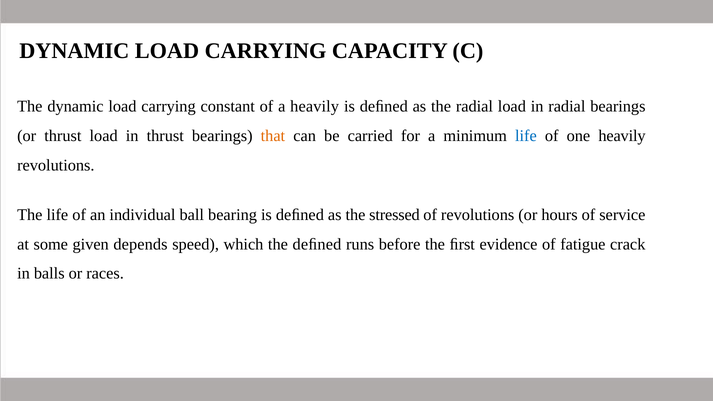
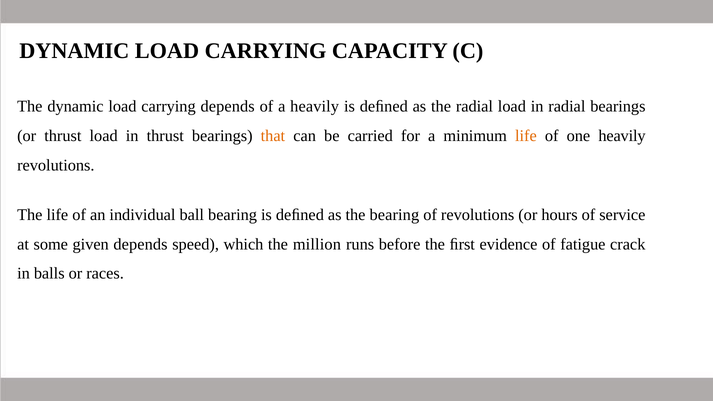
carrying constant: constant -> depends
life at (526, 136) colour: blue -> orange
the stressed: stressed -> bearing
the deﬁned: deﬁned -> million
